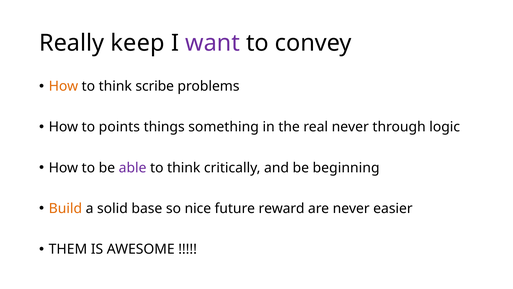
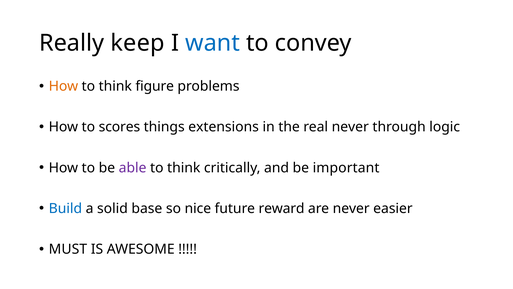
want colour: purple -> blue
scribe: scribe -> figure
points: points -> scores
something: something -> extensions
beginning: beginning -> important
Build colour: orange -> blue
THEM: THEM -> MUST
